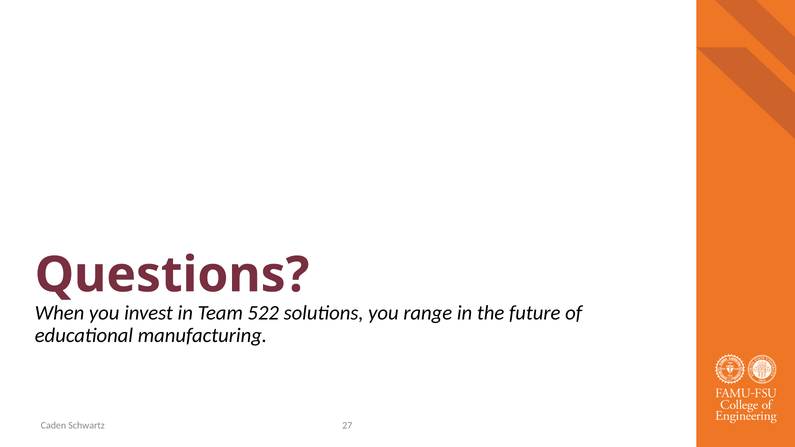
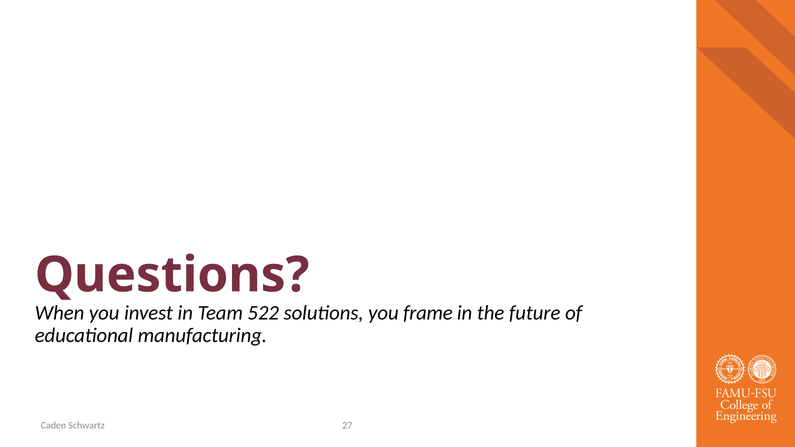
range: range -> frame
